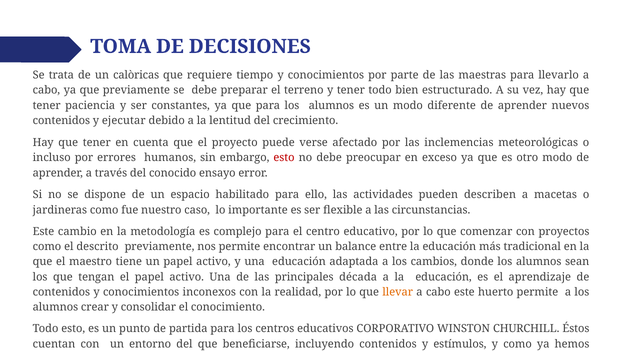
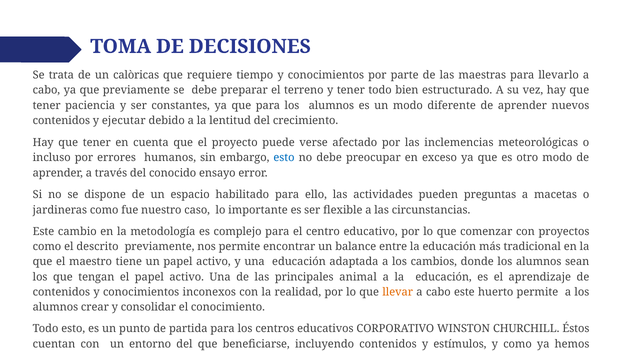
esto at (284, 158) colour: red -> blue
describen: describen -> preguntas
década: década -> animal
